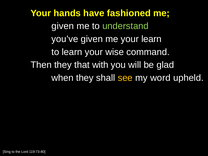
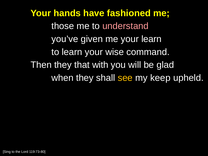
given at (63, 26): given -> those
understand colour: light green -> pink
word: word -> keep
